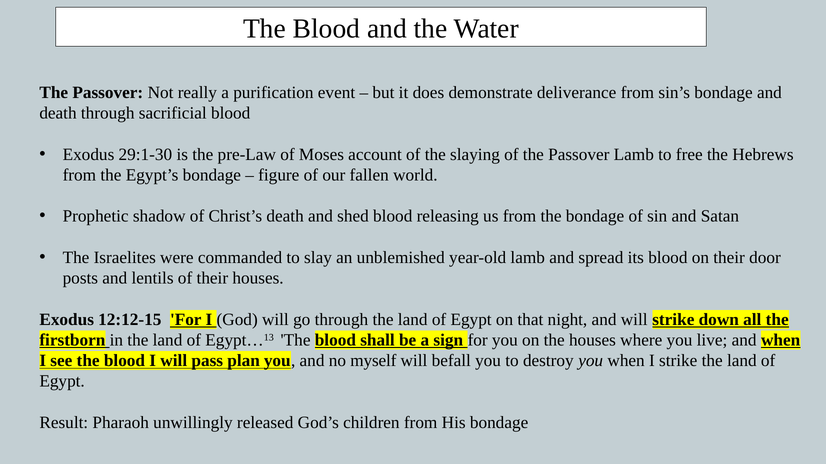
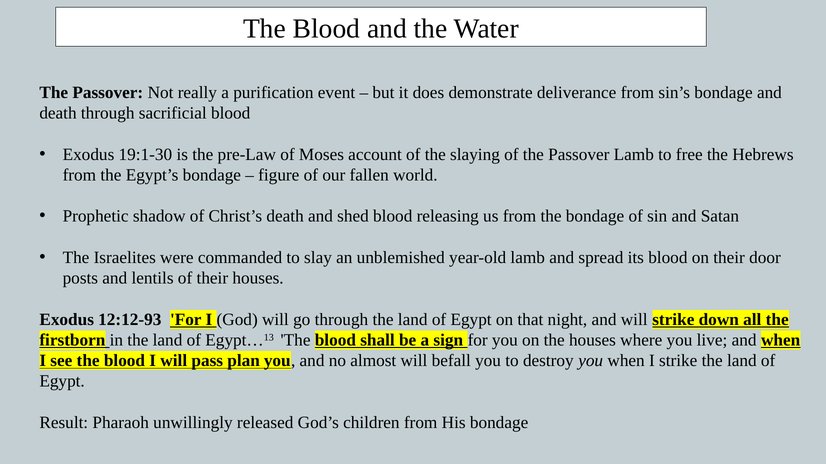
29:1-30: 29:1-30 -> 19:1-30
12:12-15: 12:12-15 -> 12:12-93
myself: myself -> almost
